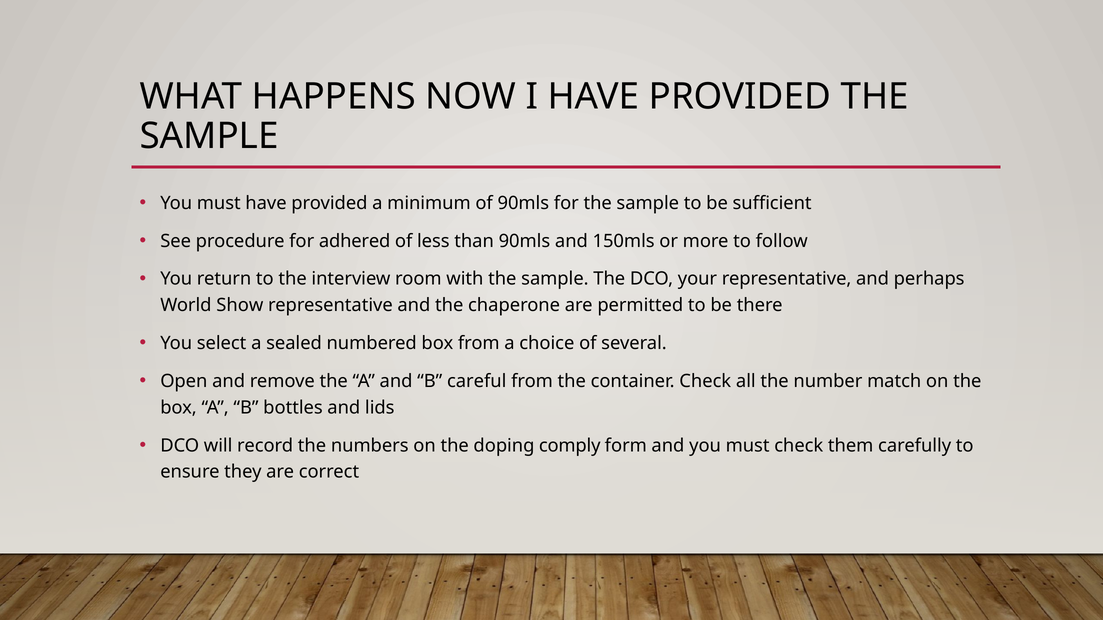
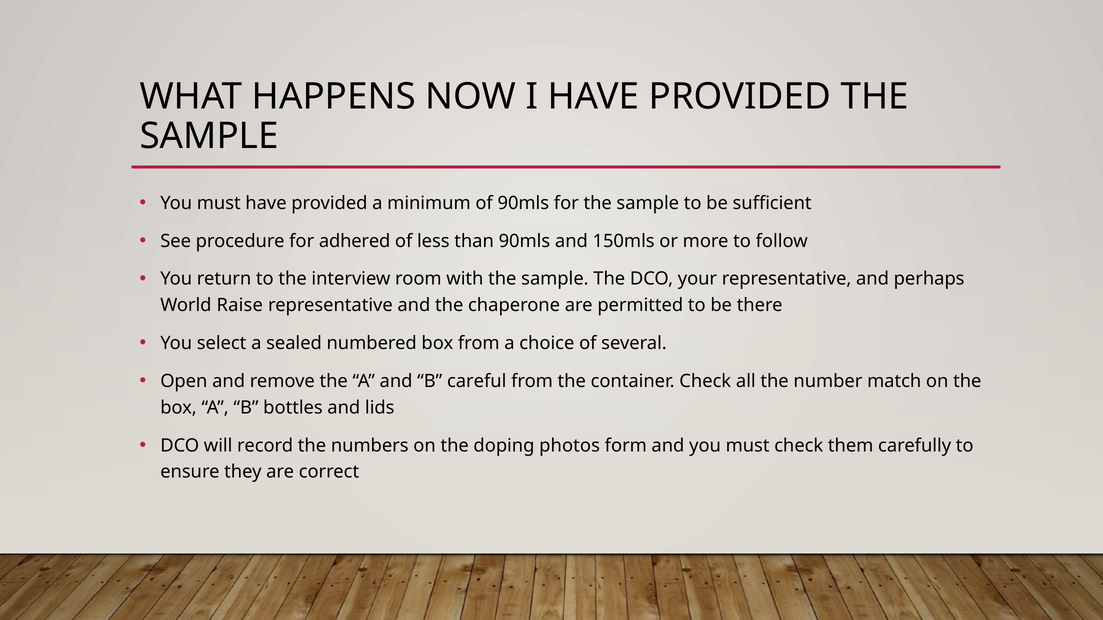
Show: Show -> Raise
comply: comply -> photos
